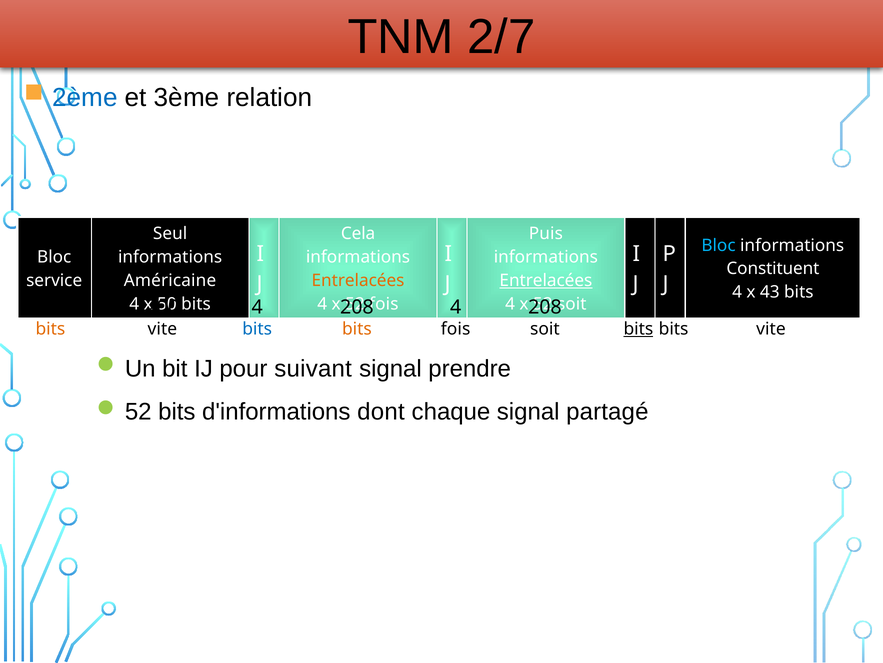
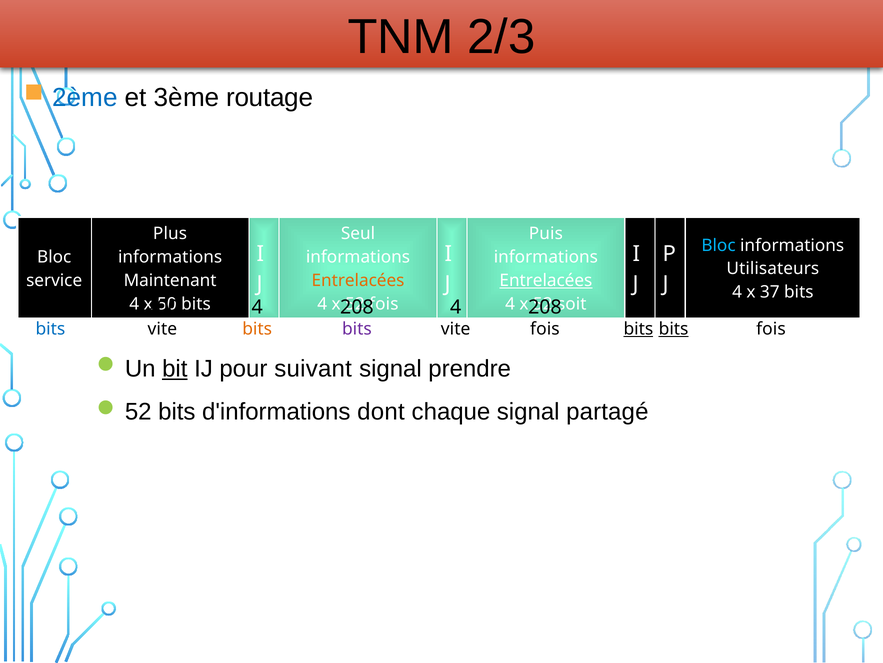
2/7: 2/7 -> 2/3
relation: relation -> routage
Seul: Seul -> Plus
Cela: Cela -> Seul
Constituent: Constituent -> Utilisateurs
Américaine: Américaine -> Maintenant
43: 43 -> 37
bits at (50, 329) colour: orange -> blue
bits at (257, 329) colour: blue -> orange
bits at (357, 329) colour: orange -> purple
fois at (456, 329): fois -> vite
soit at (545, 329): soit -> fois
bits at (674, 329) underline: none -> present
vite at (771, 329): vite -> fois
bit underline: none -> present
